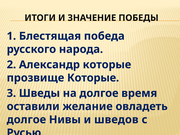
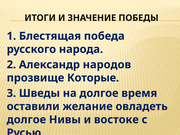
Александр которые: которые -> народов
шведов: шведов -> востоке
